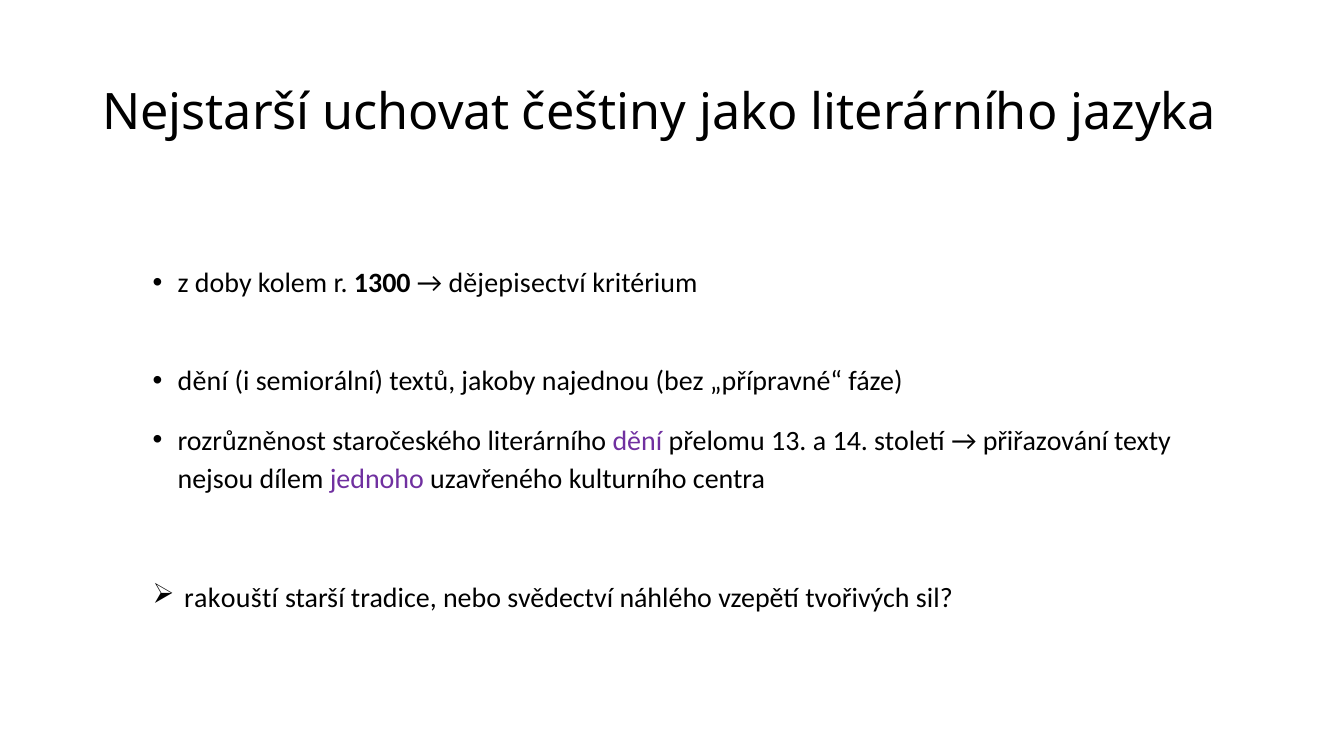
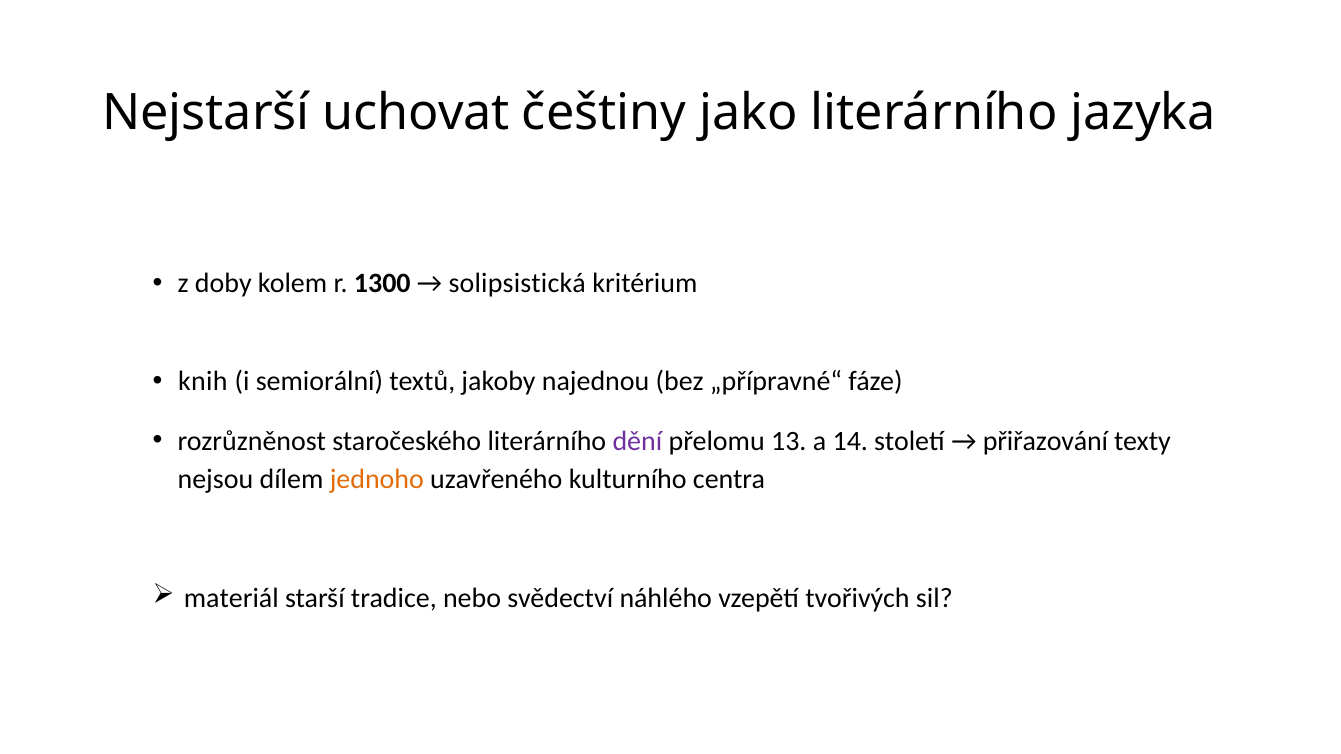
dějepisectví: dějepisectví -> solipsistická
dění at (203, 382): dění -> knih
jednoho colour: purple -> orange
rakouští: rakouští -> materiál
